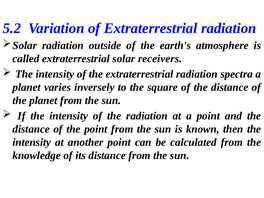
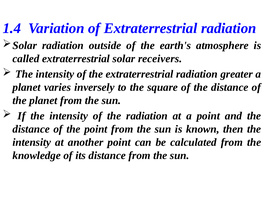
5.2: 5.2 -> 1.4
spectra: spectra -> greater
